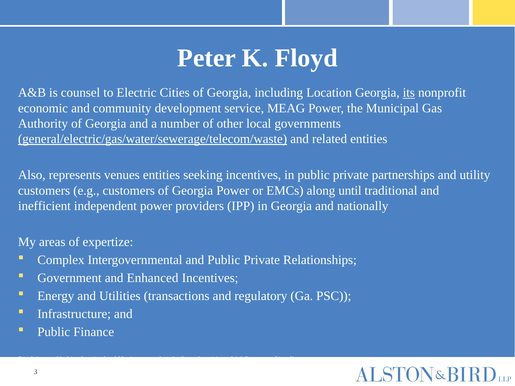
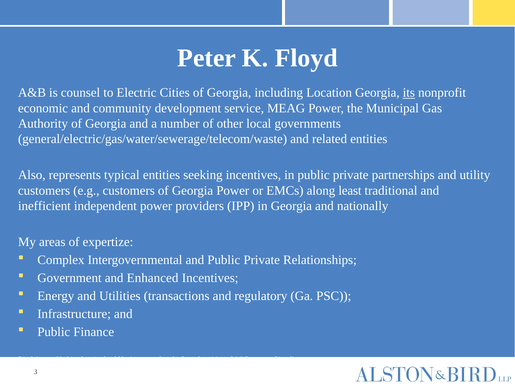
general/electric/gas/water/sewerage/telecom/waste underline: present -> none
venues: venues -> typical
until: until -> least
